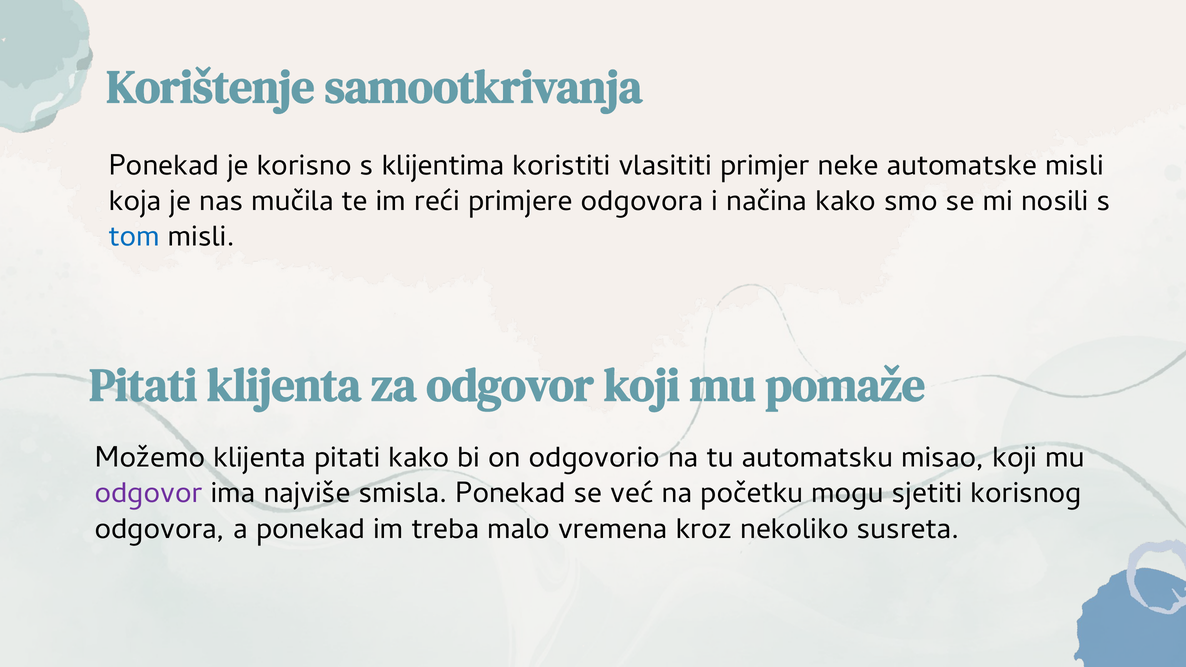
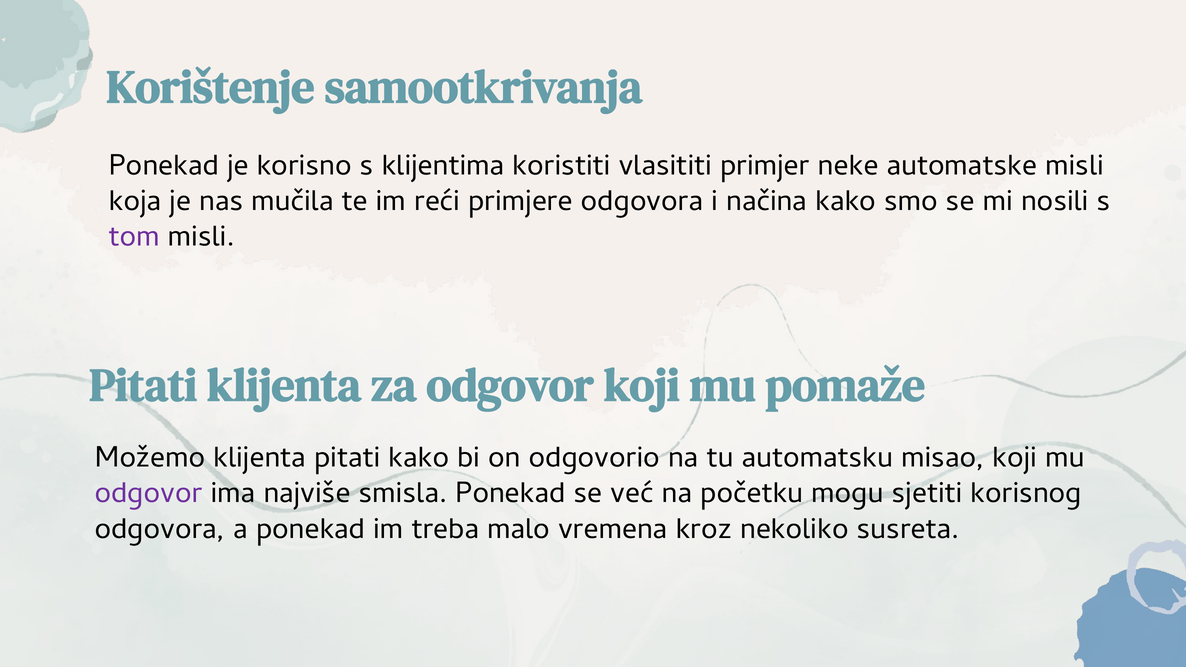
tom colour: blue -> purple
